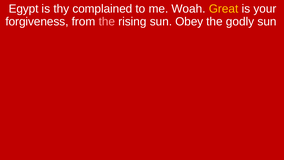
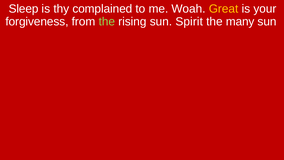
Egypt: Egypt -> Sleep
the at (107, 22) colour: pink -> light green
Obey: Obey -> Spirit
godly: godly -> many
